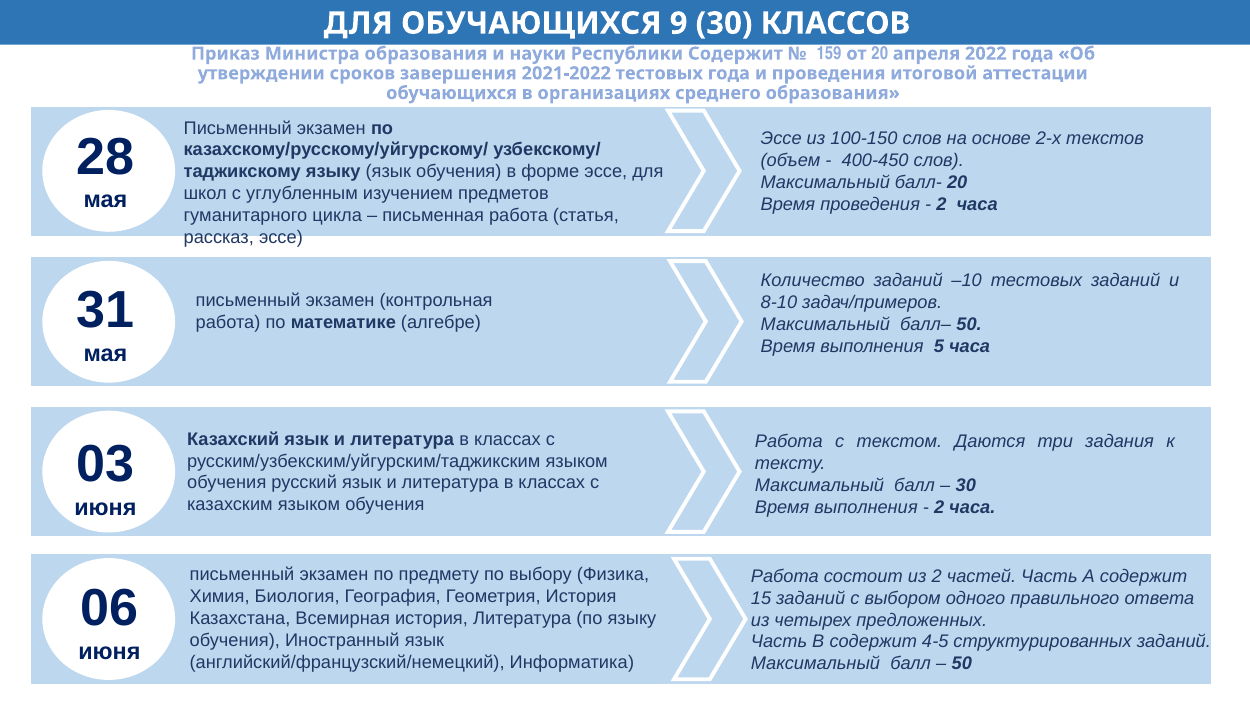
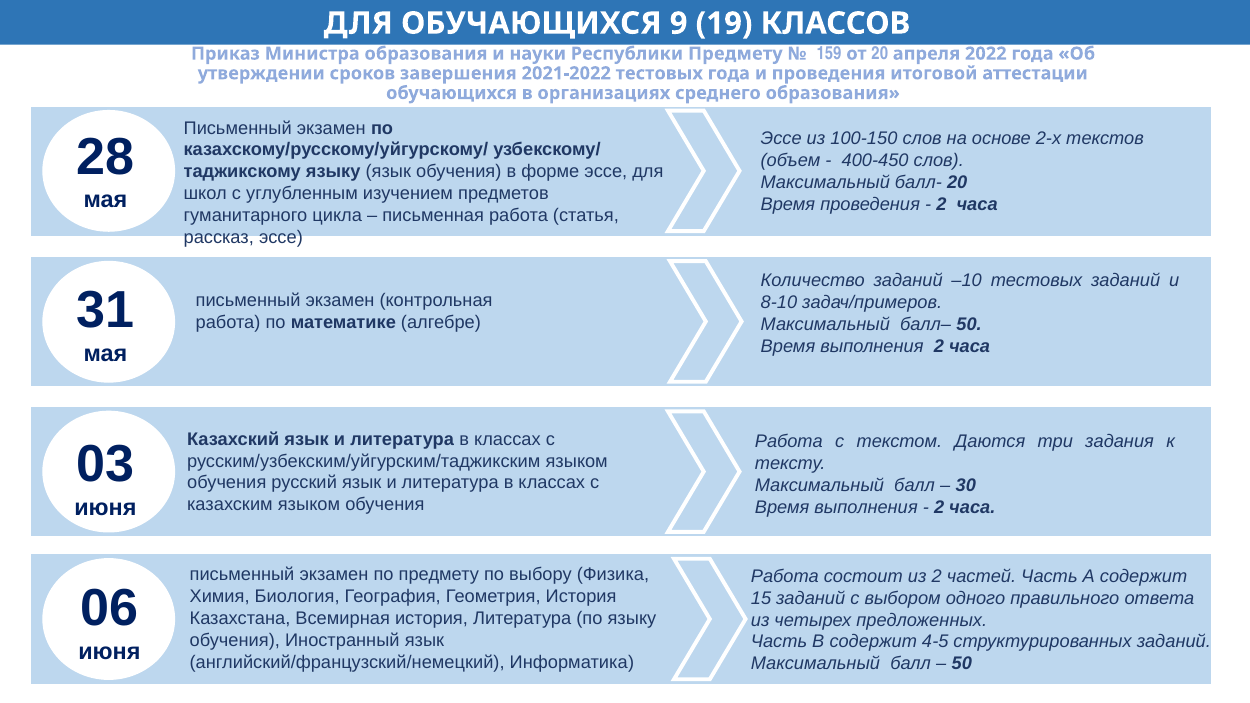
9 30: 30 -> 19
Республики Содержит: Содержит -> Предмету
выполнения 5: 5 -> 2
